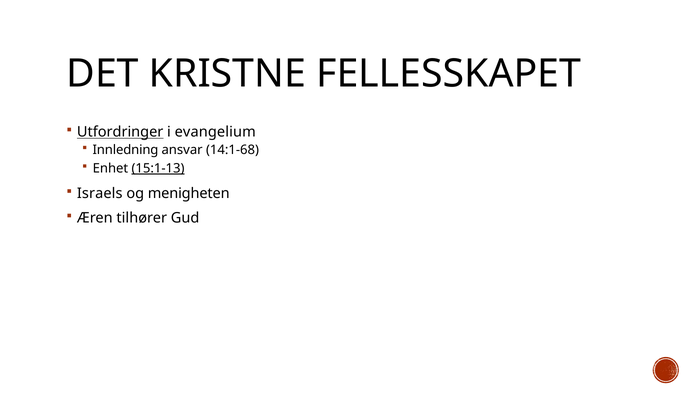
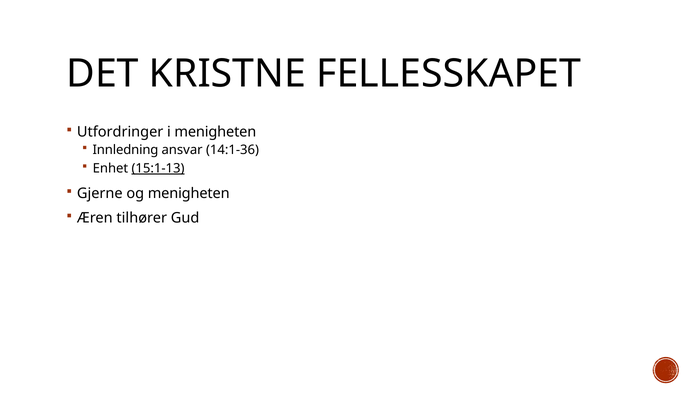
Utfordringer underline: present -> none
i evangelium: evangelium -> menigheten
14:1-68: 14:1-68 -> 14:1-36
Israels: Israels -> Gjerne
